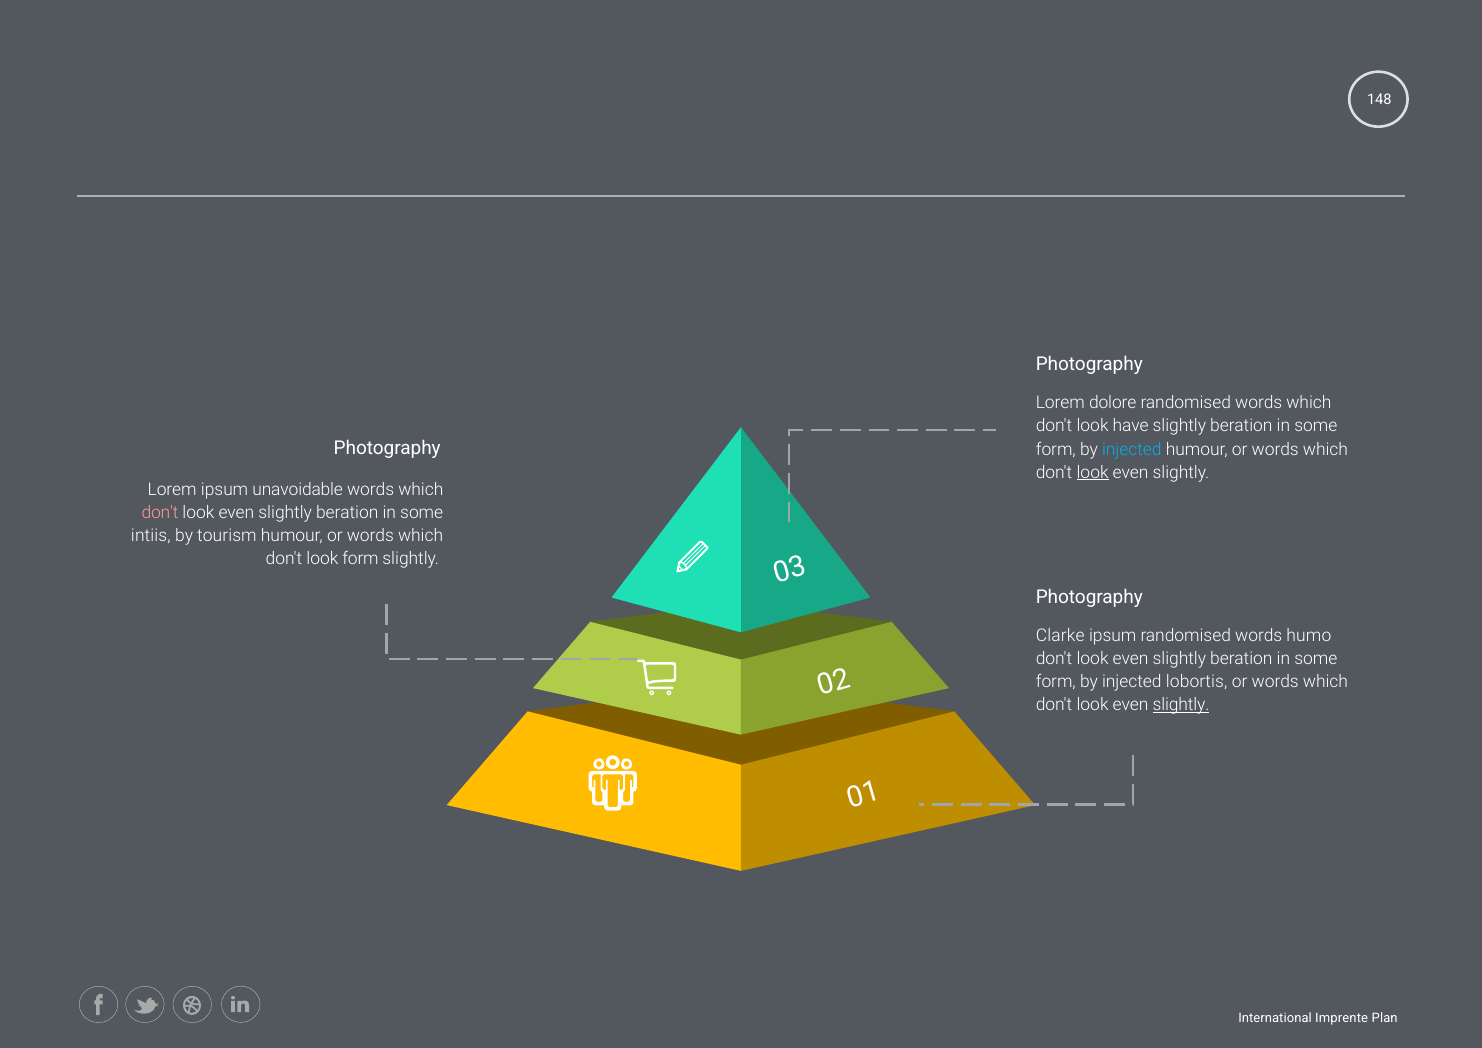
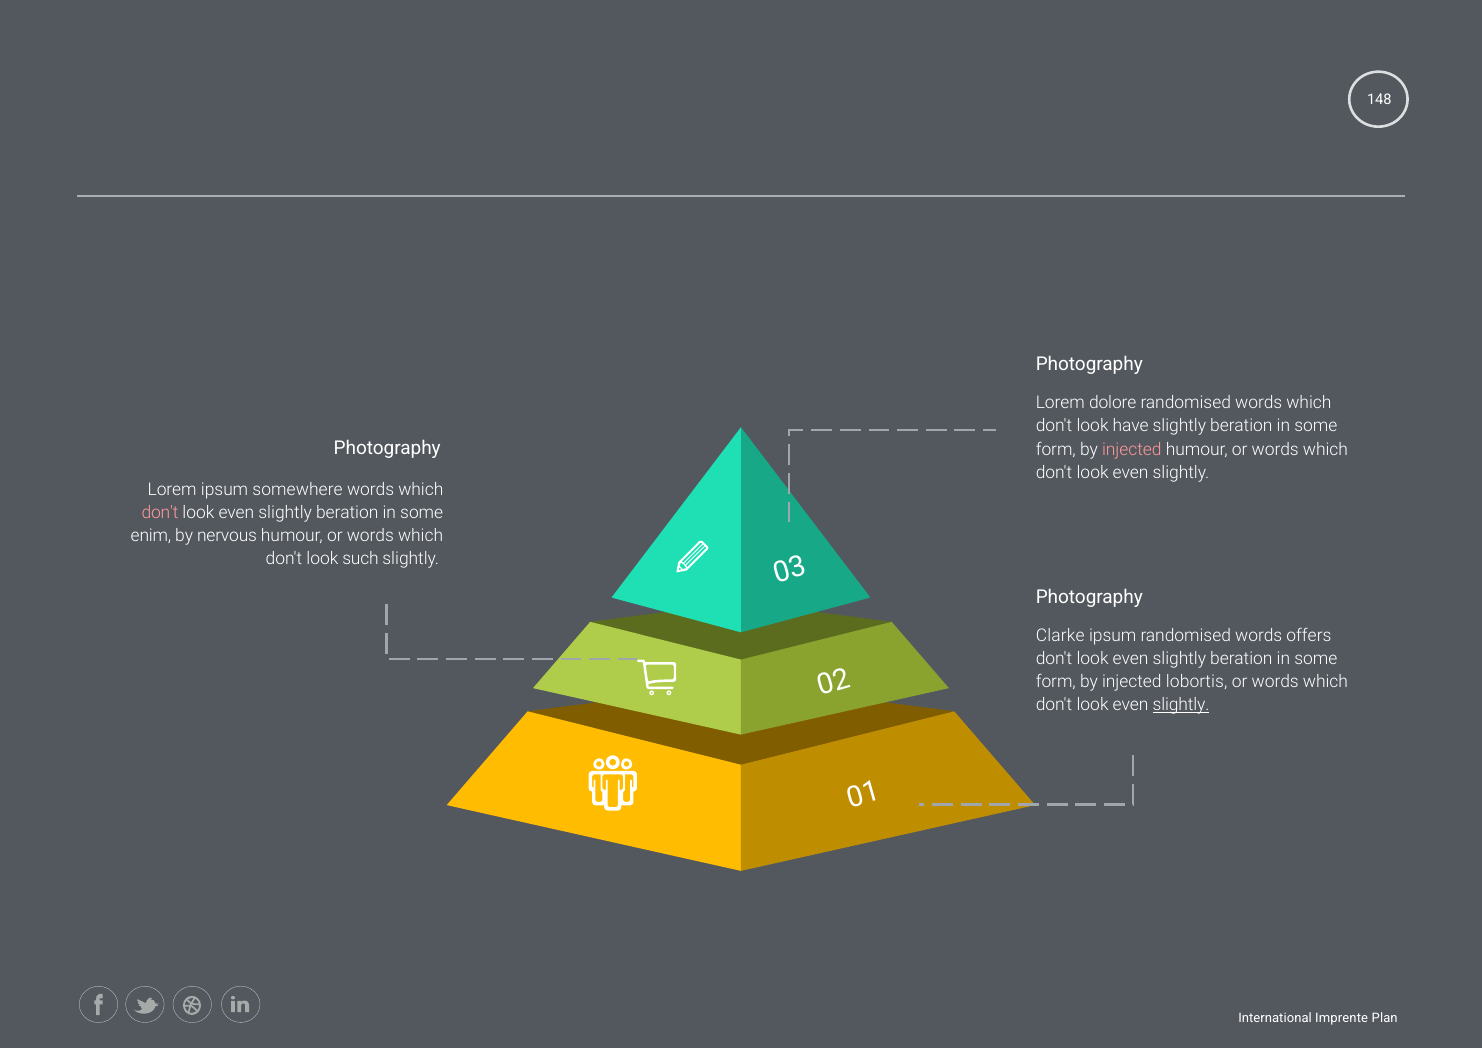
injected at (1132, 449) colour: light blue -> pink
look at (1093, 472) underline: present -> none
unavoidable: unavoidable -> somewhere
intiis: intiis -> enim
tourism: tourism -> nervous
look form: form -> such
humo: humo -> offers
